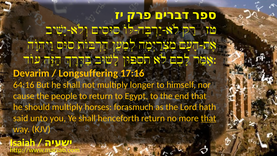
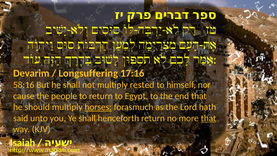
64:16: 64:16 -> 58:16
longer: longer -> rested
horses underline: none -> present
